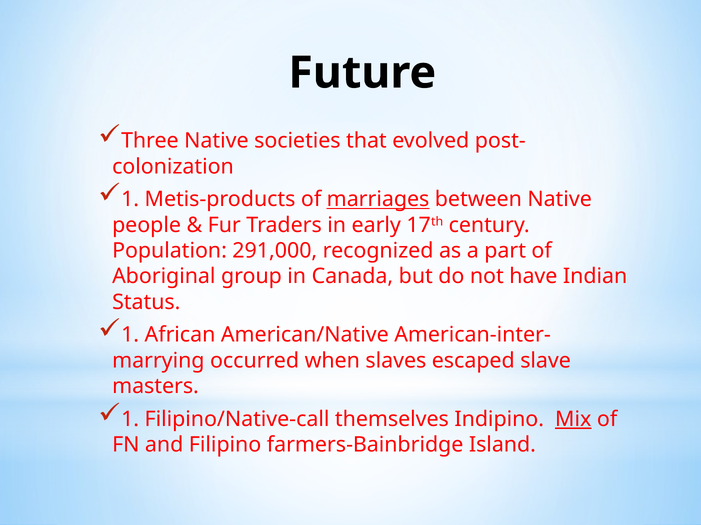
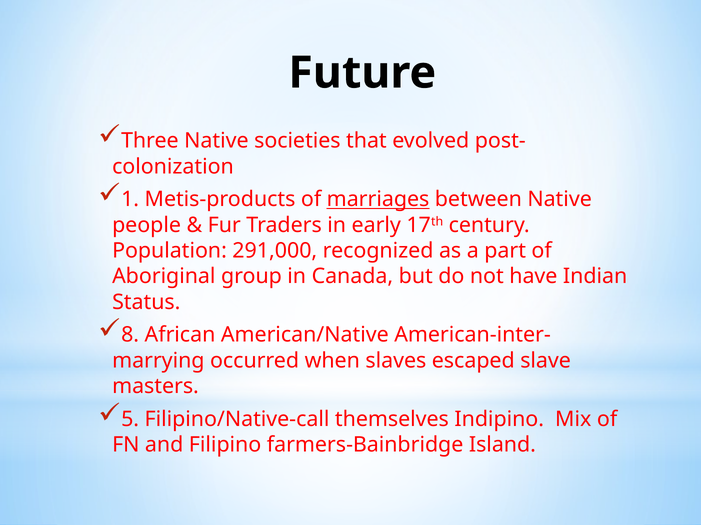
1 at (130, 335): 1 -> 8
1 at (130, 420): 1 -> 5
Mix underline: present -> none
